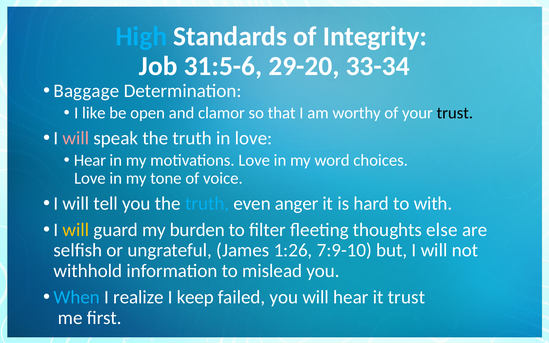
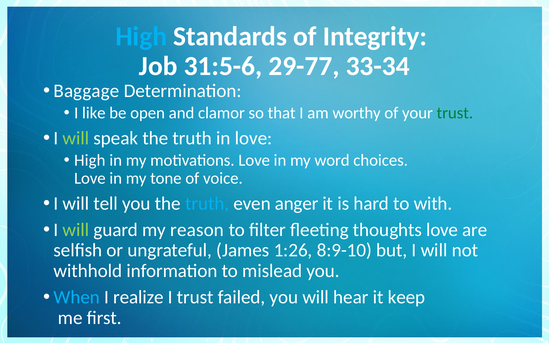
29-20: 29-20 -> 29-77
trust at (455, 113) colour: black -> green
will at (76, 138) colour: pink -> light green
Hear at (90, 160): Hear -> High
will at (76, 230) colour: yellow -> light green
burden: burden -> reason
thoughts else: else -> love
7:9-10: 7:9-10 -> 8:9-10
I keep: keep -> trust
it trust: trust -> keep
